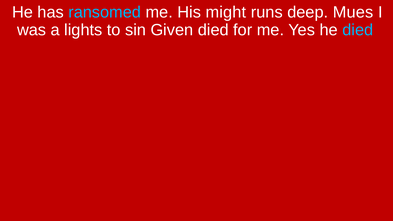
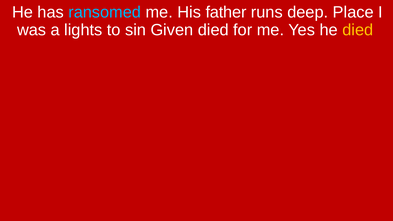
might: might -> father
Mues: Mues -> Place
died at (358, 30) colour: light blue -> yellow
